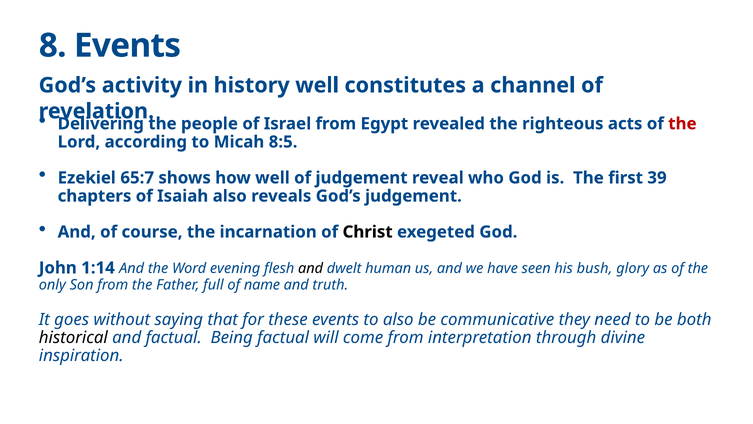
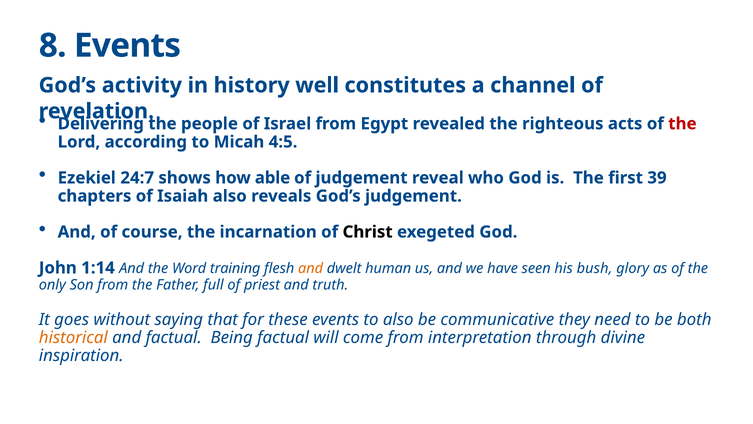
8:5: 8:5 -> 4:5
65:7: 65:7 -> 24:7
how well: well -> able
evening: evening -> training
and at (311, 268) colour: black -> orange
name: name -> priest
historical colour: black -> orange
